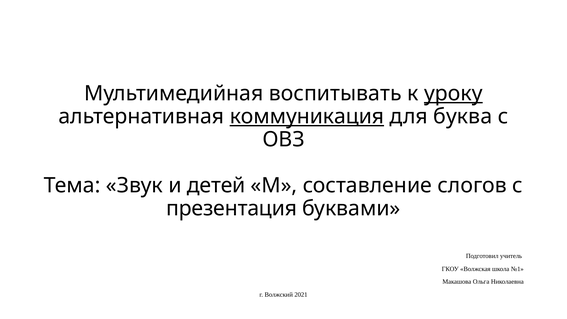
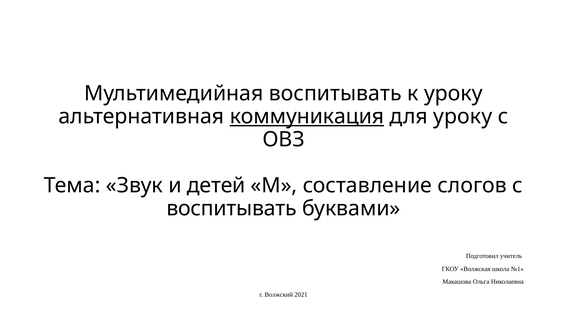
уроку at (453, 94) underline: present -> none
для буква: буква -> уроку
презентация at (232, 208): презентация -> воспитывать
